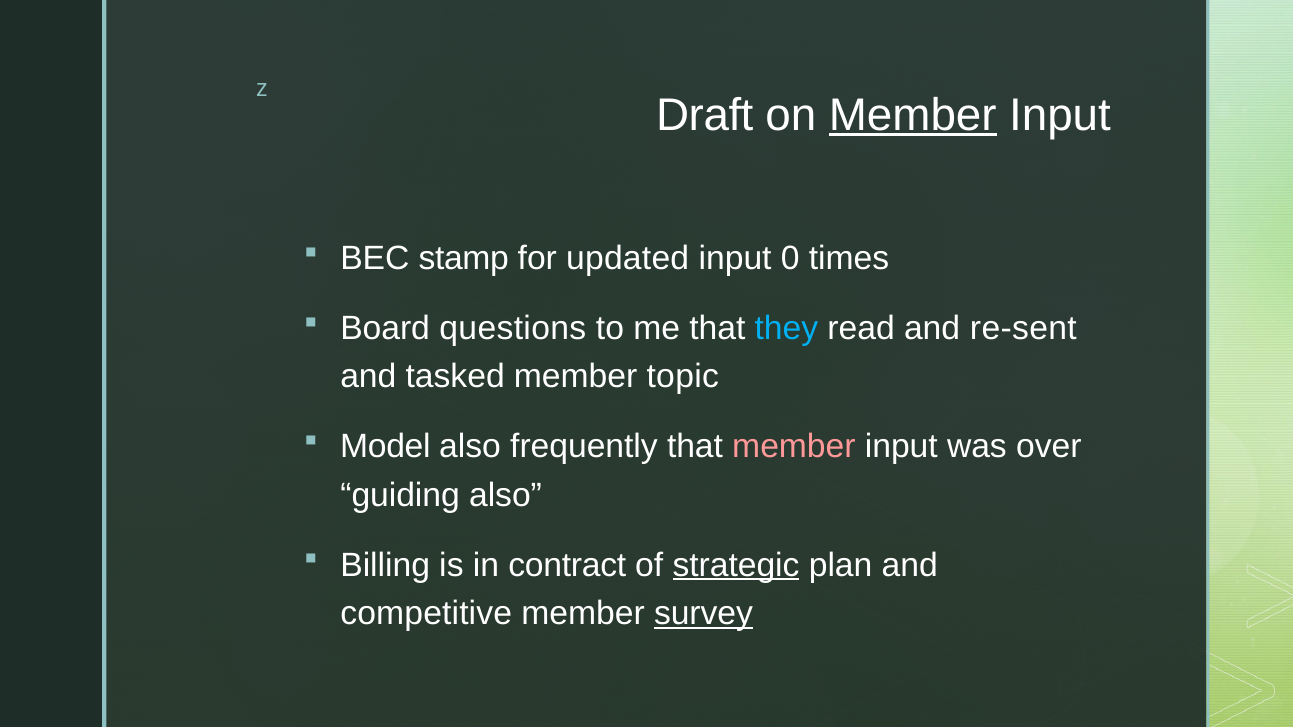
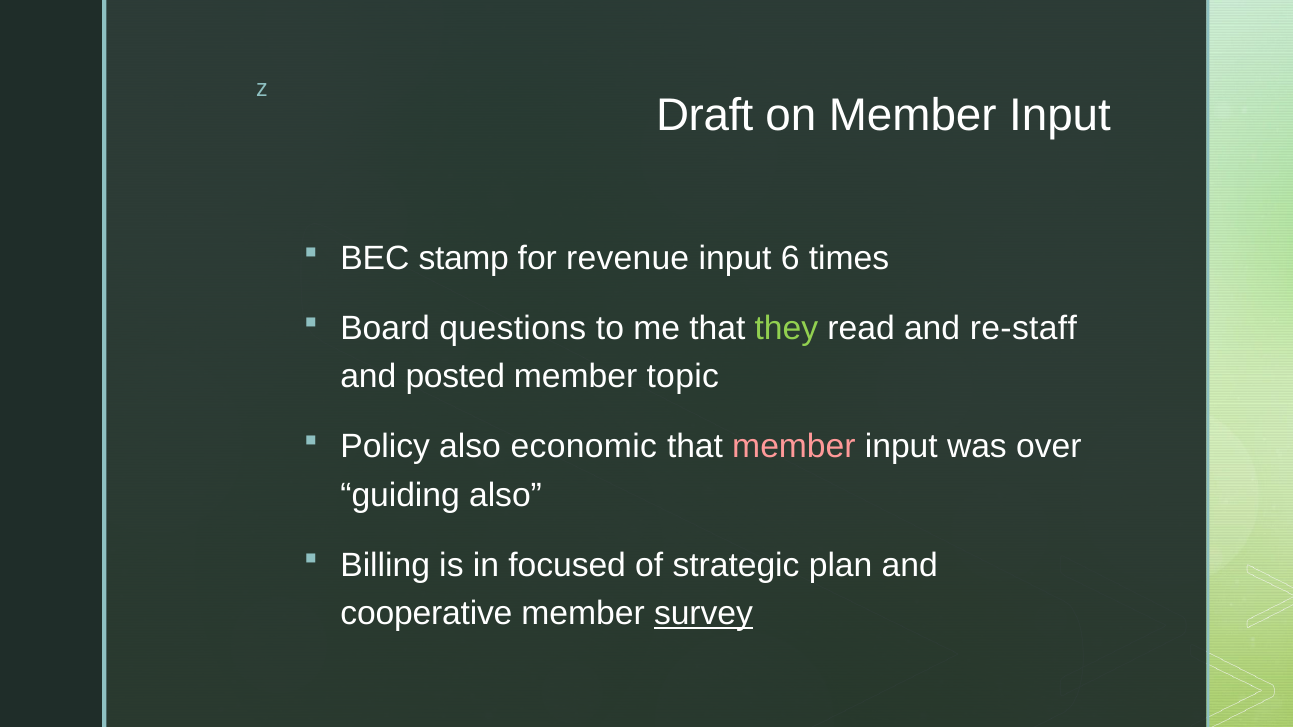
Member at (913, 115) underline: present -> none
updated: updated -> revenue
0: 0 -> 6
they colour: light blue -> light green
re-sent: re-sent -> re-staff
tasked: tasked -> posted
Model: Model -> Policy
frequently: frequently -> economic
contract: contract -> focused
strategic underline: present -> none
competitive: competitive -> cooperative
